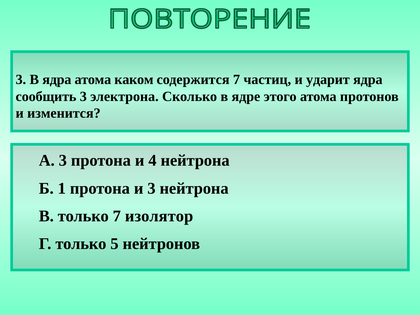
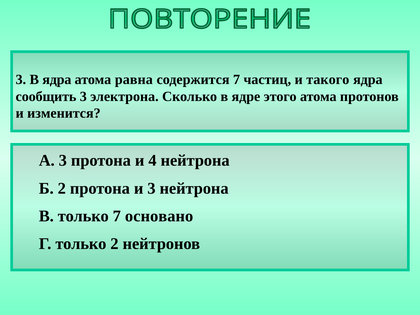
каком: каком -> равна
ударит: ударит -> такого
Б 1: 1 -> 2
изолятор: изолятор -> основано
только 5: 5 -> 2
